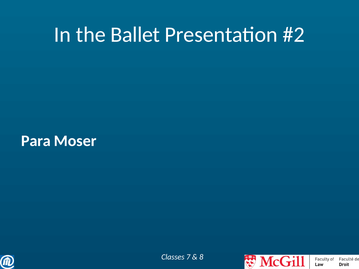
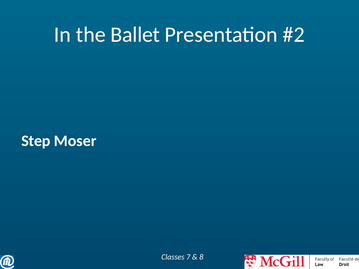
Para: Para -> Step
